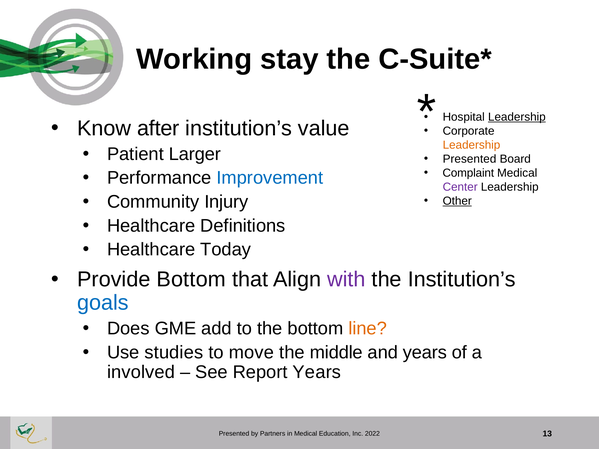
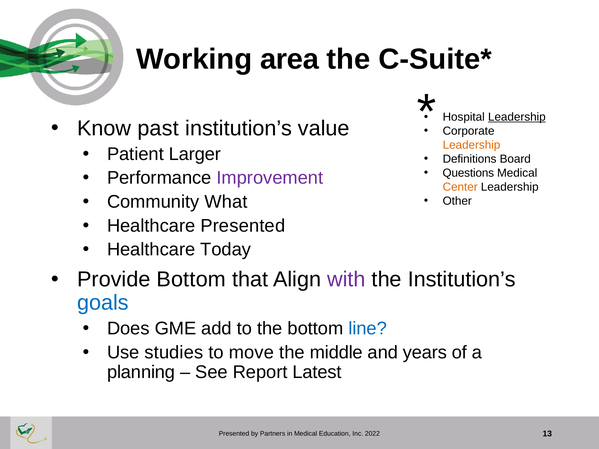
stay: stay -> area
after: after -> past
Presented at (470, 159): Presented -> Definitions
Complaint: Complaint -> Questions
Improvement colour: blue -> purple
Center colour: purple -> orange
Injury: Injury -> What
Other underline: present -> none
Healthcare Definitions: Definitions -> Presented
line colour: orange -> blue
involved: involved -> planning
Report Years: Years -> Latest
